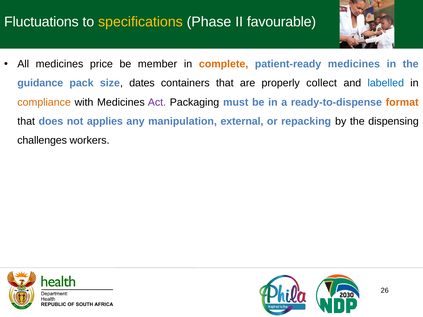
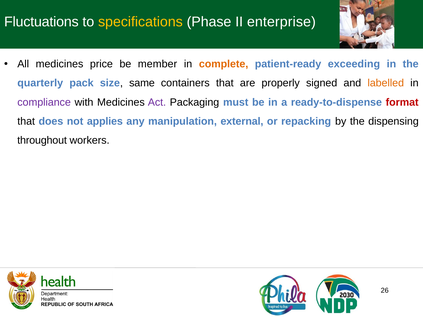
favourable: favourable -> enterprise
patient-ready medicines: medicines -> exceeding
guidance: guidance -> quarterly
dates: dates -> same
collect: collect -> signed
labelled colour: blue -> orange
compliance colour: orange -> purple
format colour: orange -> red
challenges: challenges -> throughout
